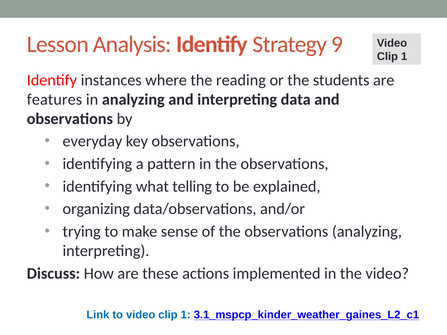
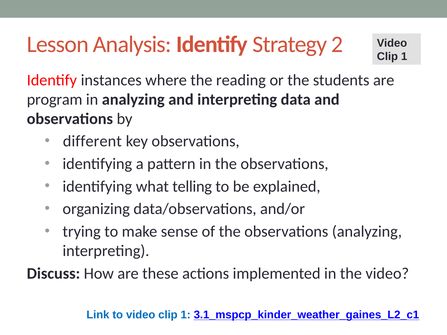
9: 9 -> 2
features: features -> program
everyday: everyday -> different
